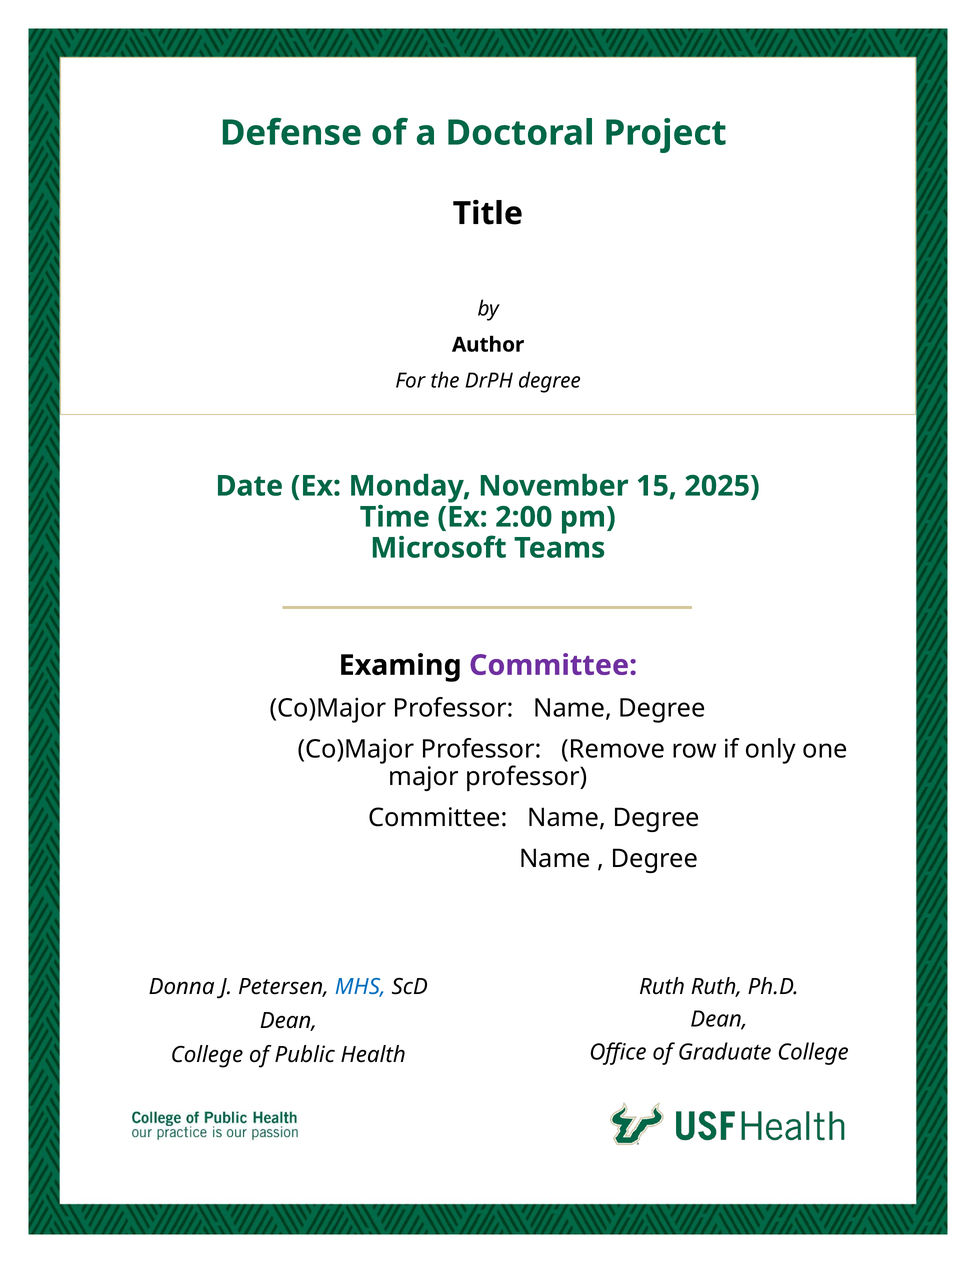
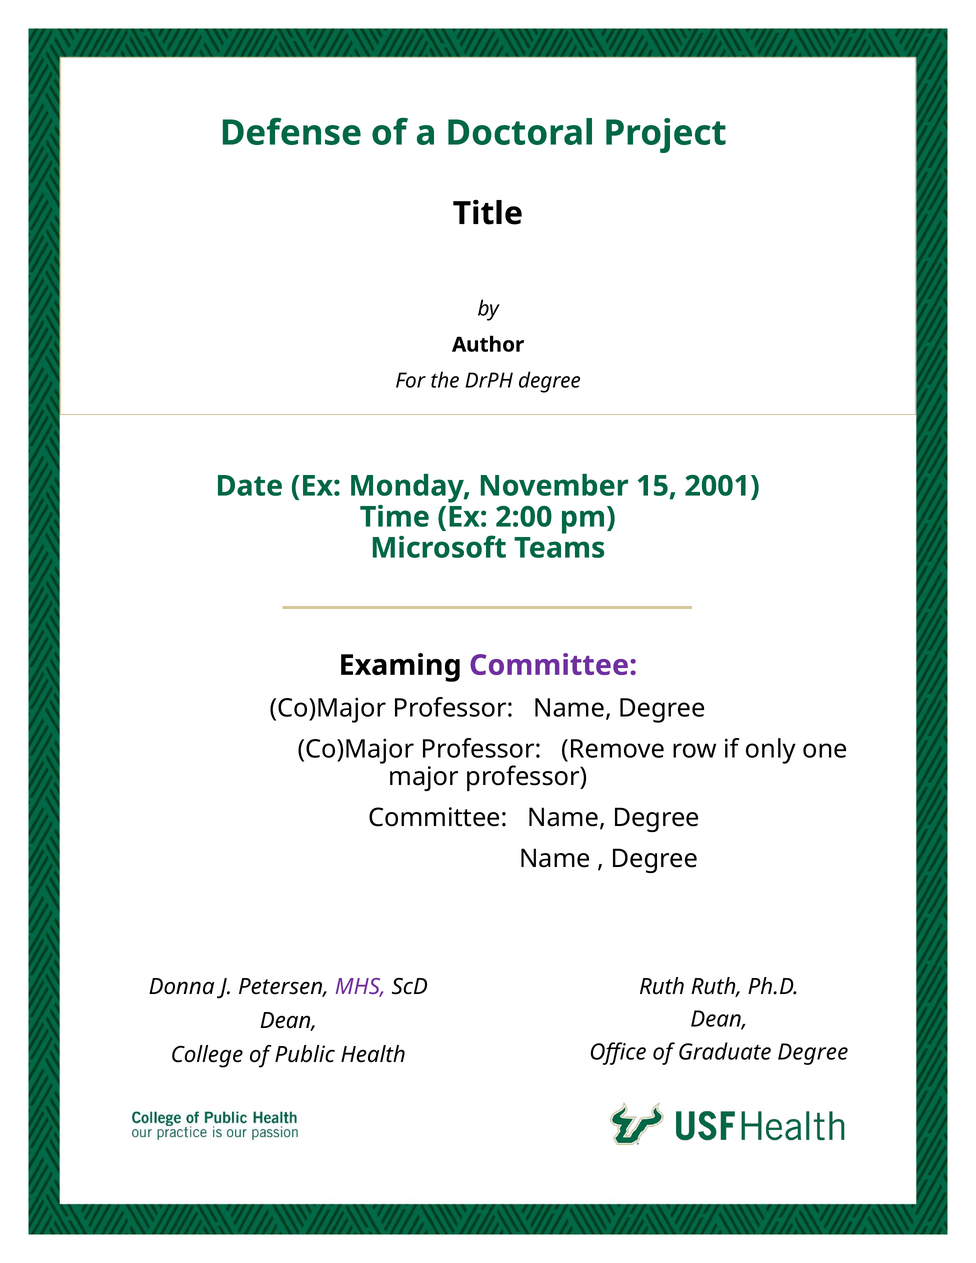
2025: 2025 -> 2001
MHS colour: blue -> purple
Graduate College: College -> Degree
